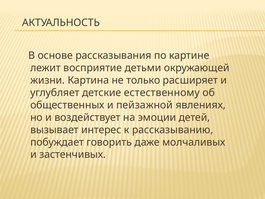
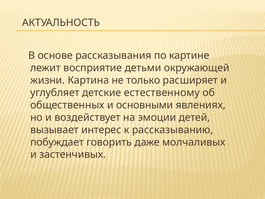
пейзажной: пейзажной -> основными
